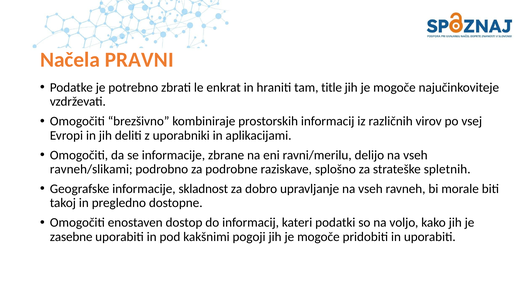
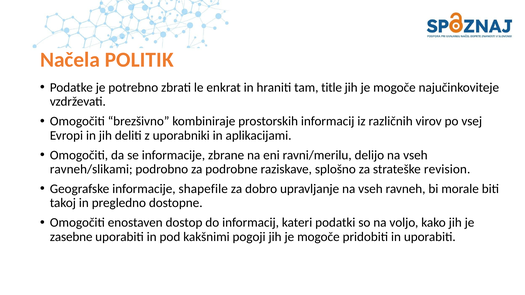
PRAVNI: PRAVNI -> POLITIK
spletnih: spletnih -> revision
skladnost: skladnost -> shapefile
